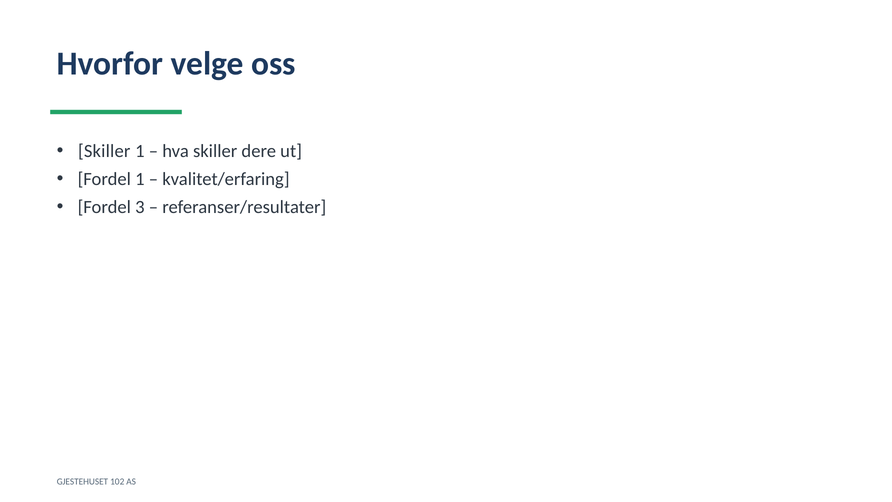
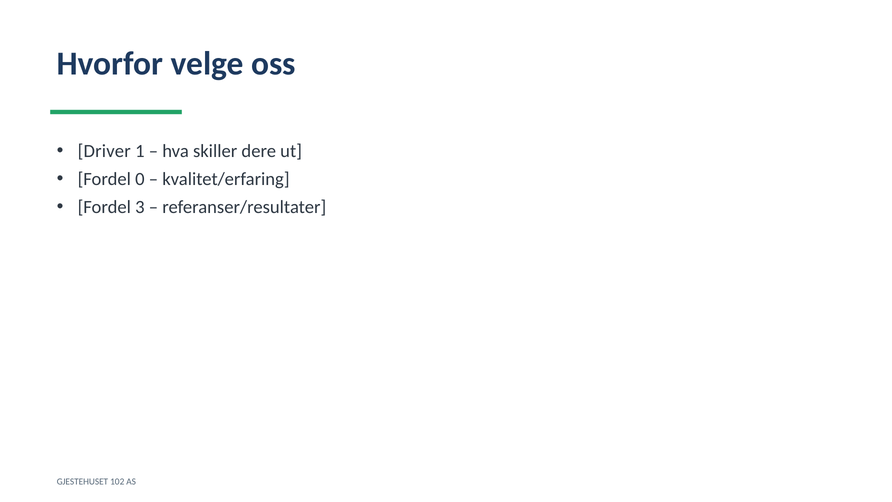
Skiller at (104, 151): Skiller -> Driver
Fordel 1: 1 -> 0
